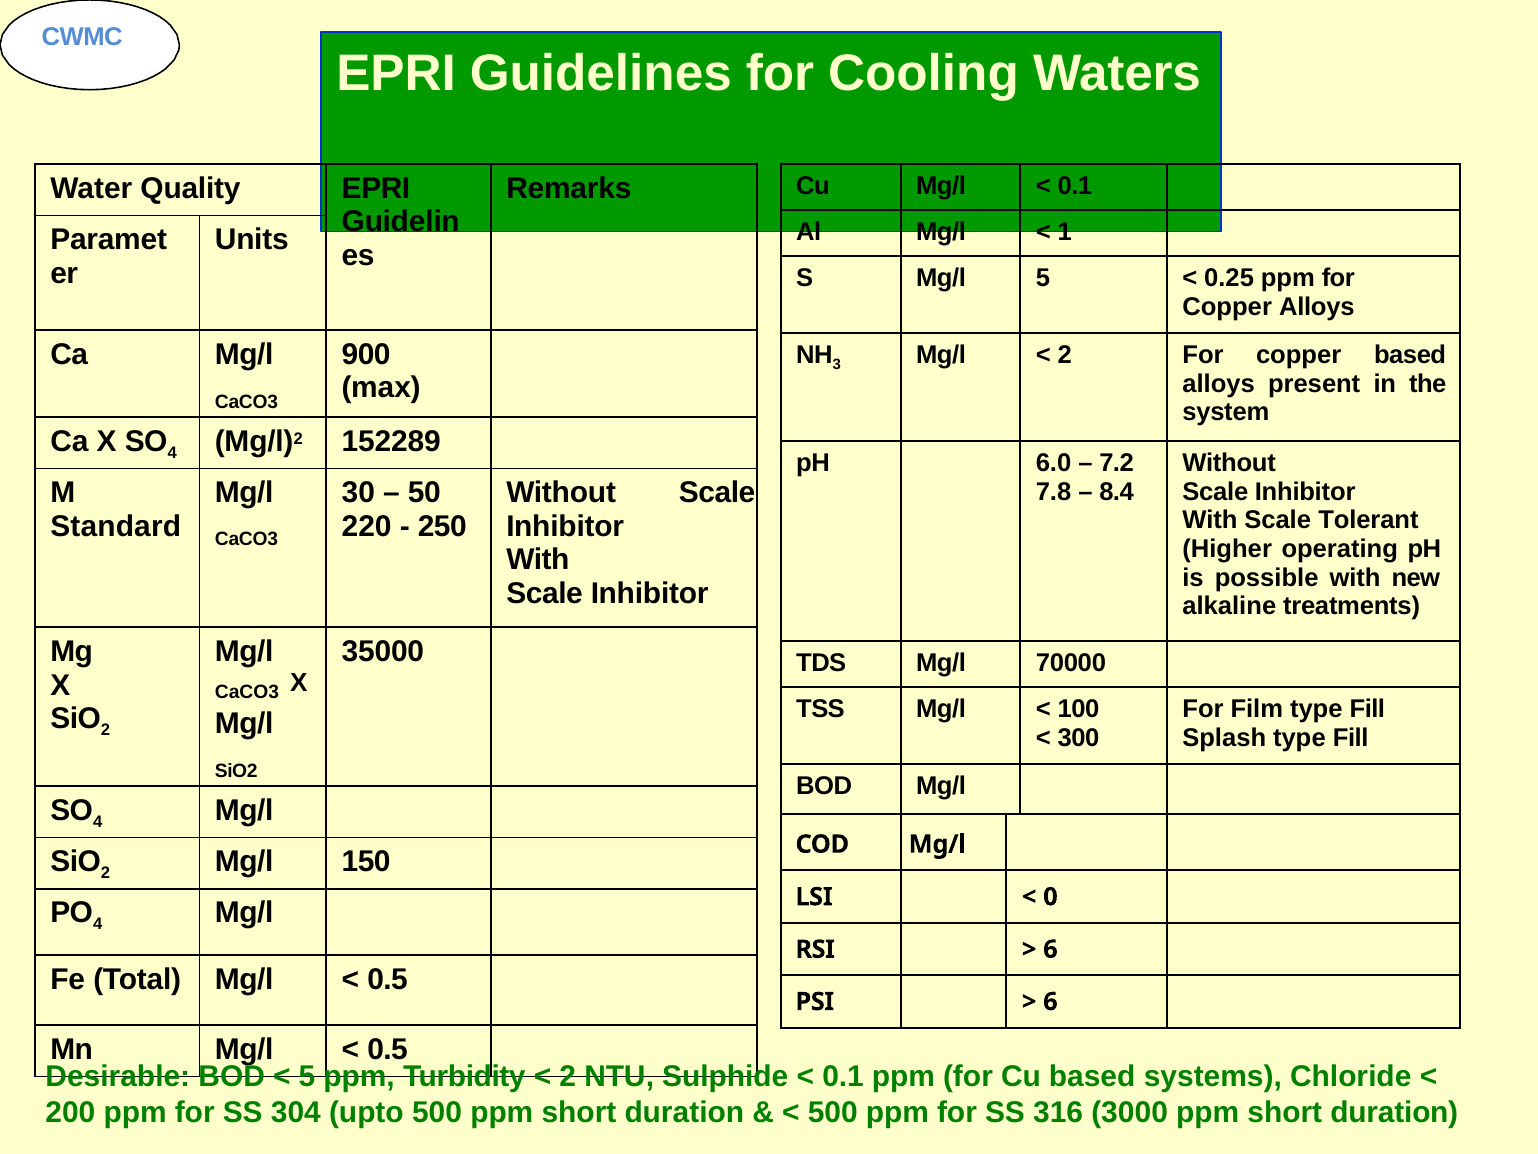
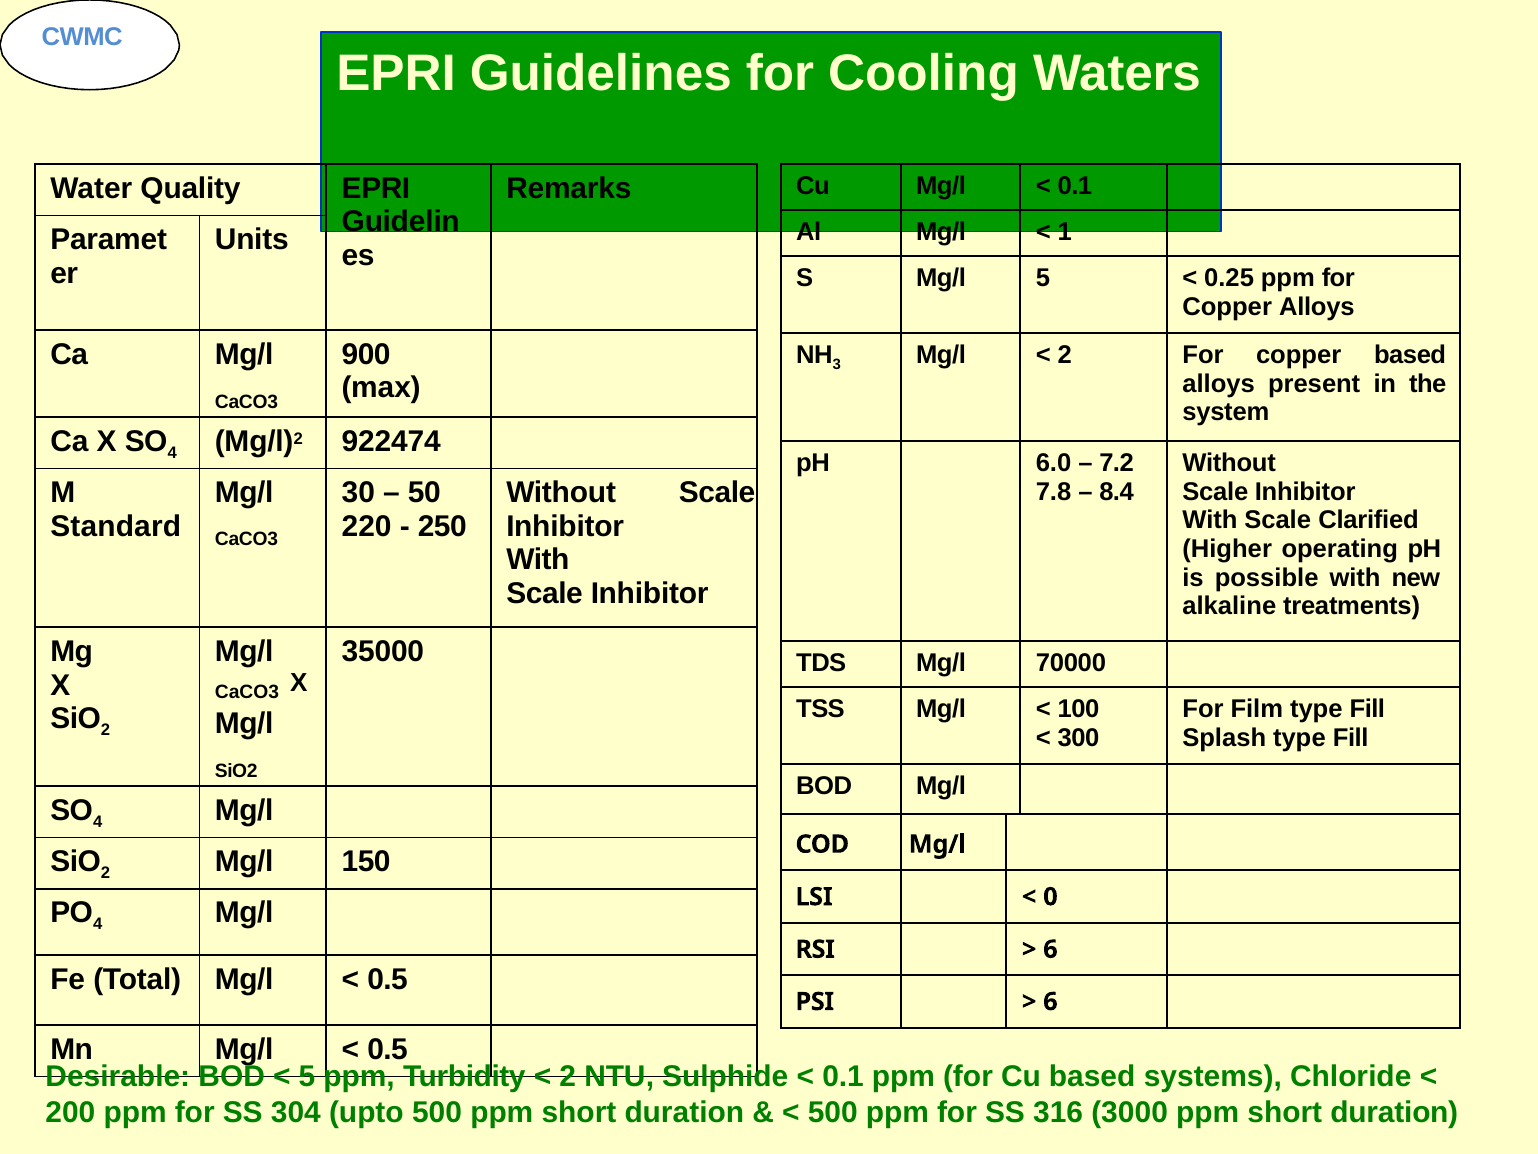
152289: 152289 -> 922474
Tolerant: Tolerant -> Clarified
